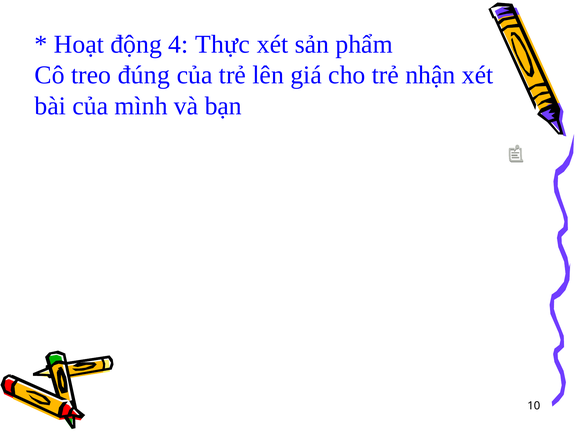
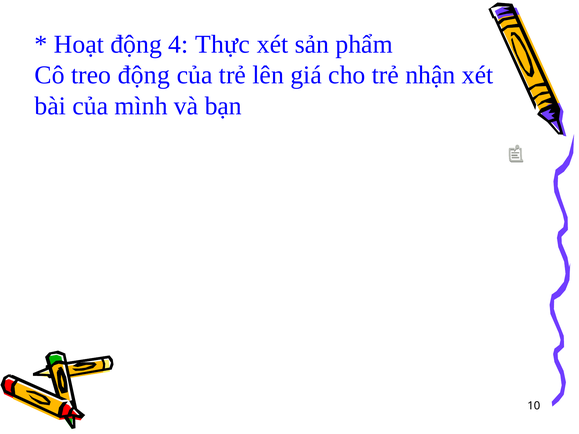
treo đúng: đúng -> động
